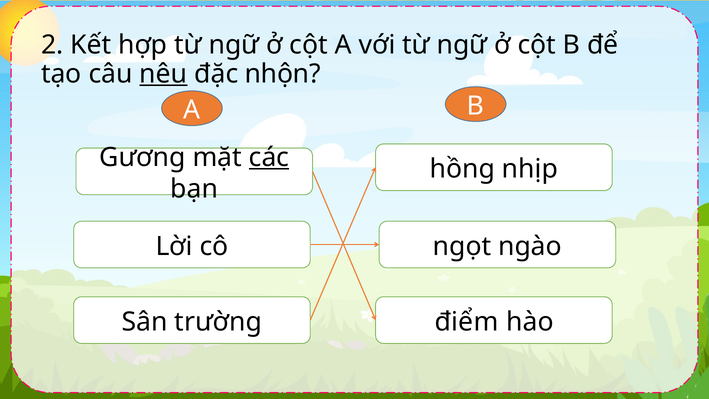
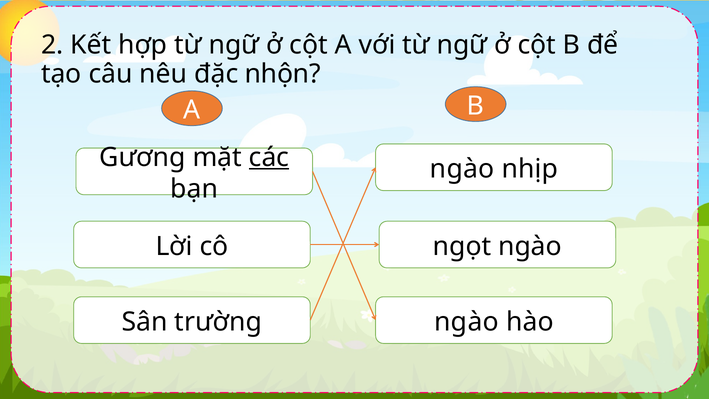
nêu underline: present -> none
hồng at (462, 169): hồng -> ngào
điểm at (467, 322): điểm -> ngào
